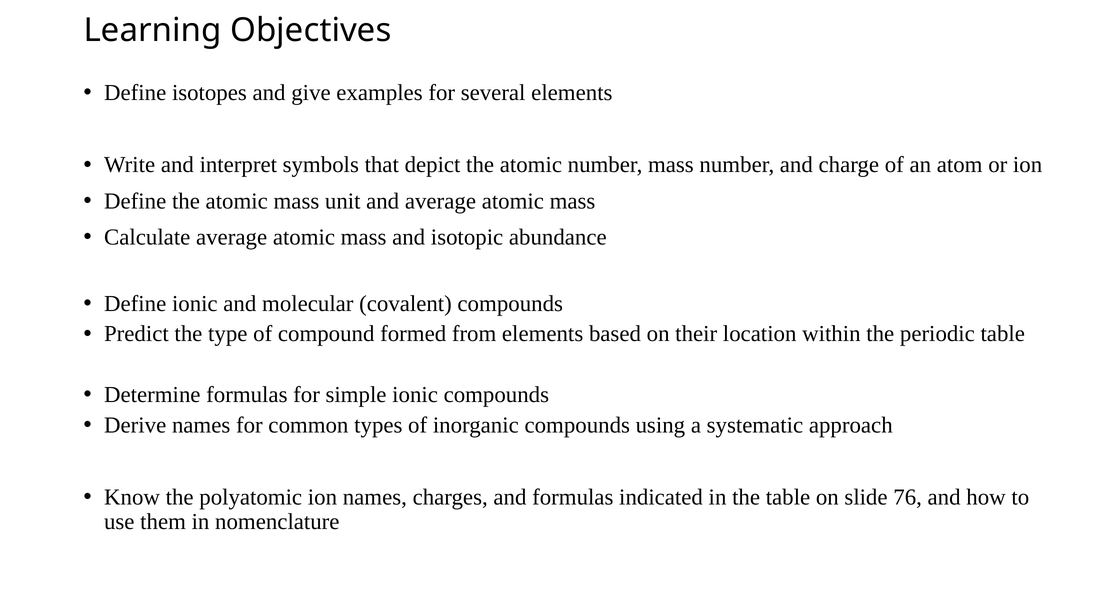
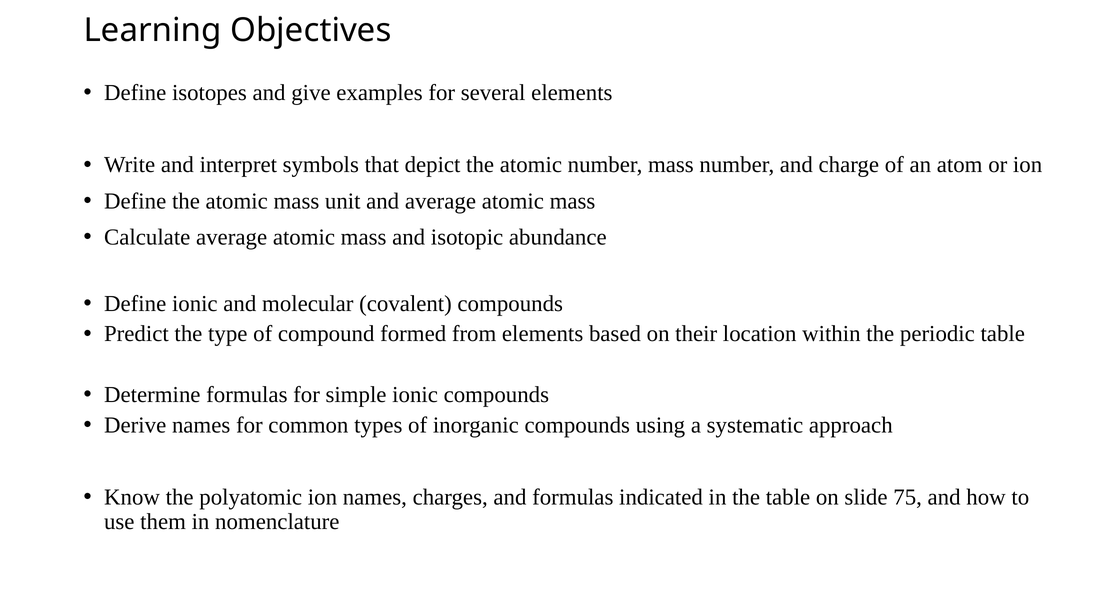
76: 76 -> 75
